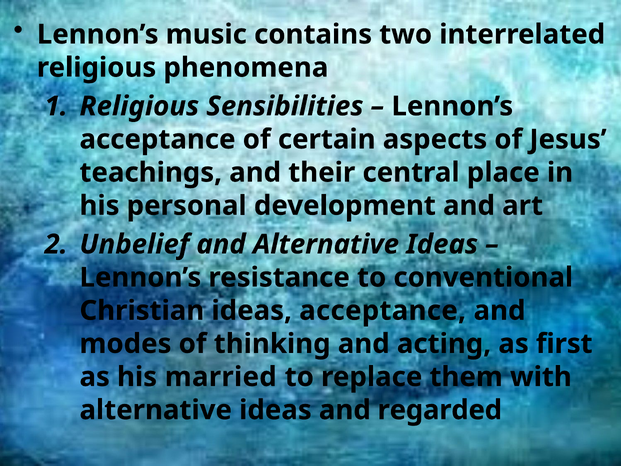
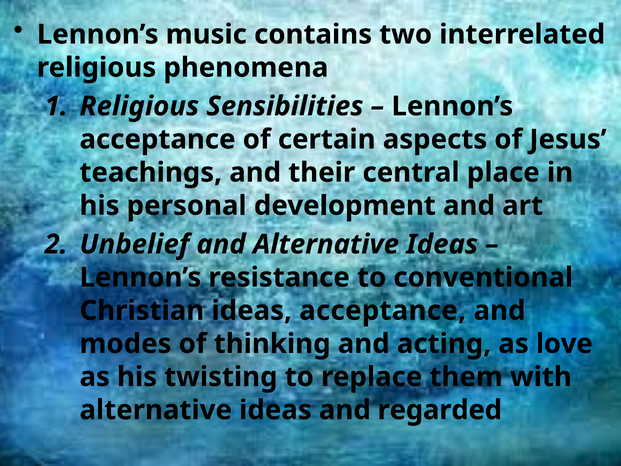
first: first -> love
married: married -> twisting
